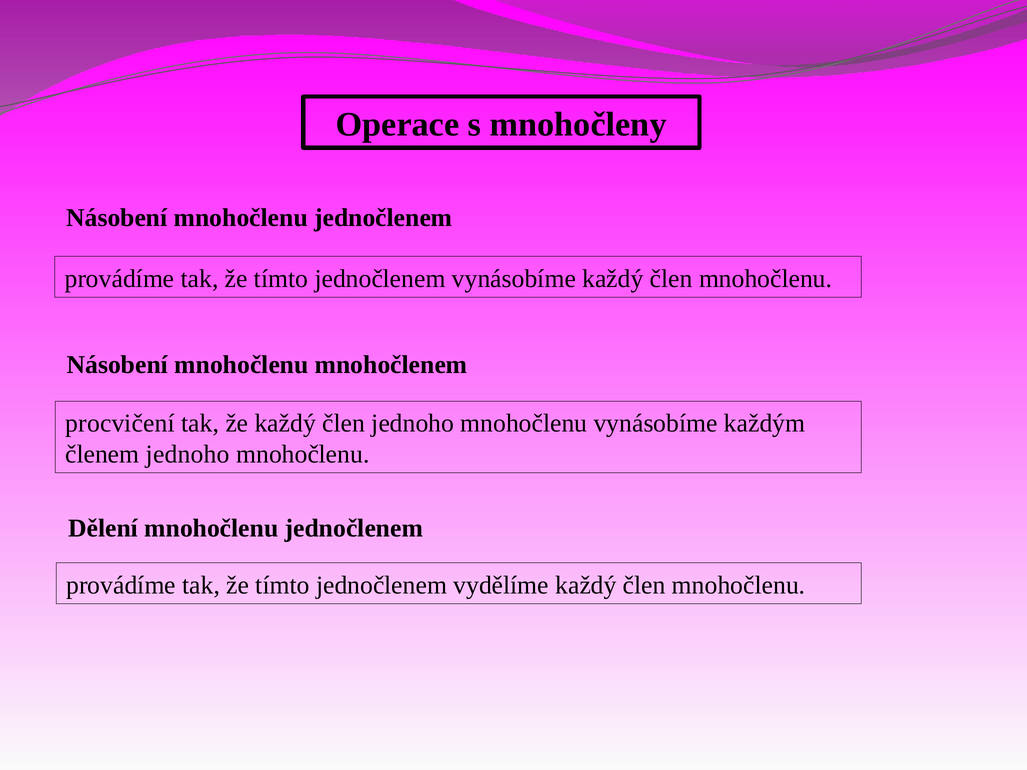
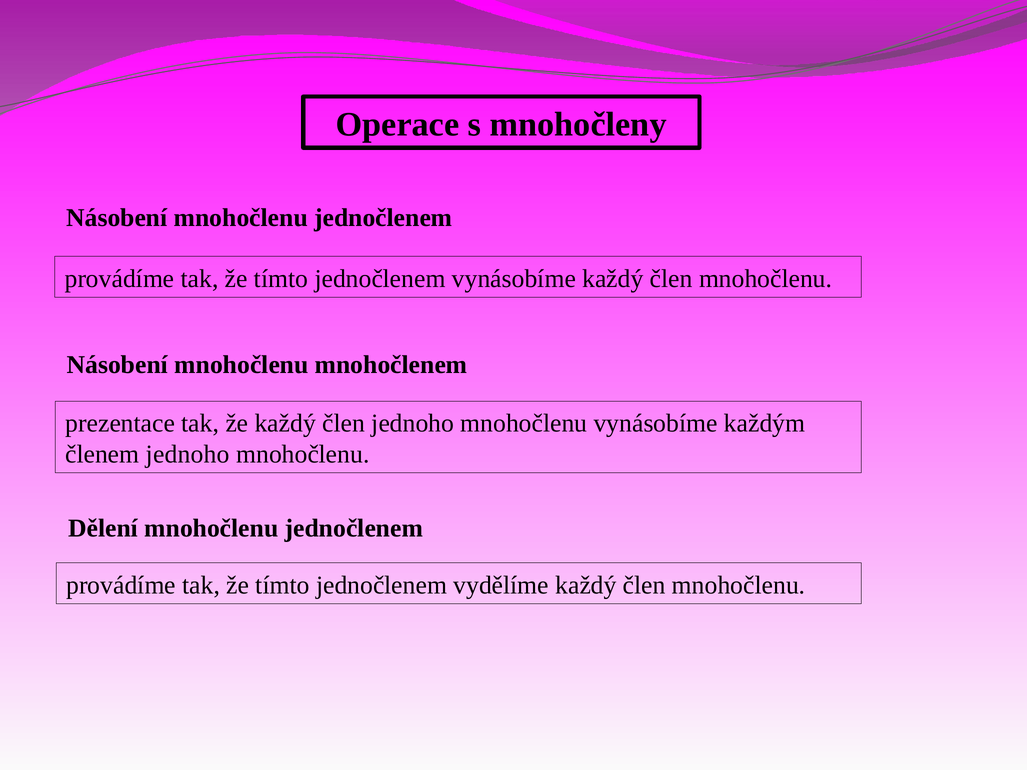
procvičení: procvičení -> prezentace
